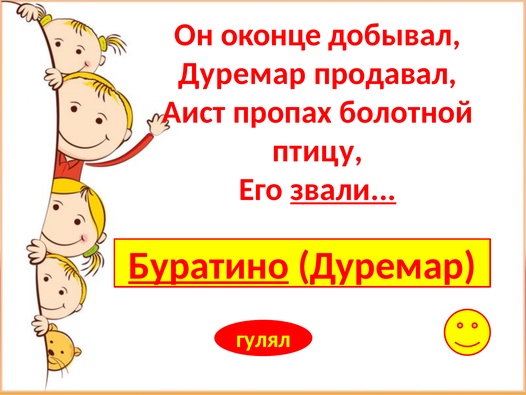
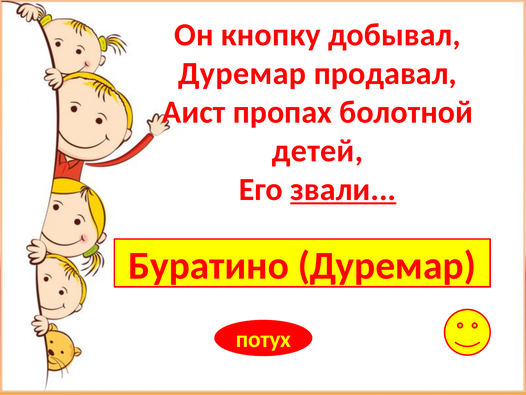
оконце: оконце -> кнопку
птицу: птицу -> детей
Буратино underline: present -> none
гулял: гулял -> потух
